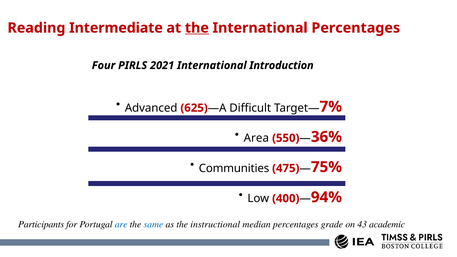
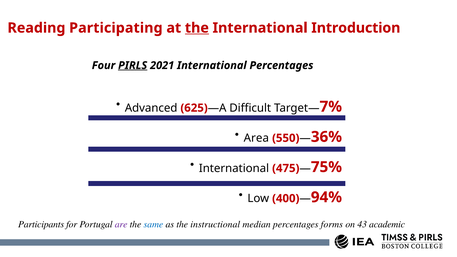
Intermediate: Intermediate -> Participating
International Percentages: Percentages -> Introduction
PIRLS underline: none -> present
International Introduction: Introduction -> Percentages
Communities at (234, 168): Communities -> International
are colour: blue -> purple
grade: grade -> forms
